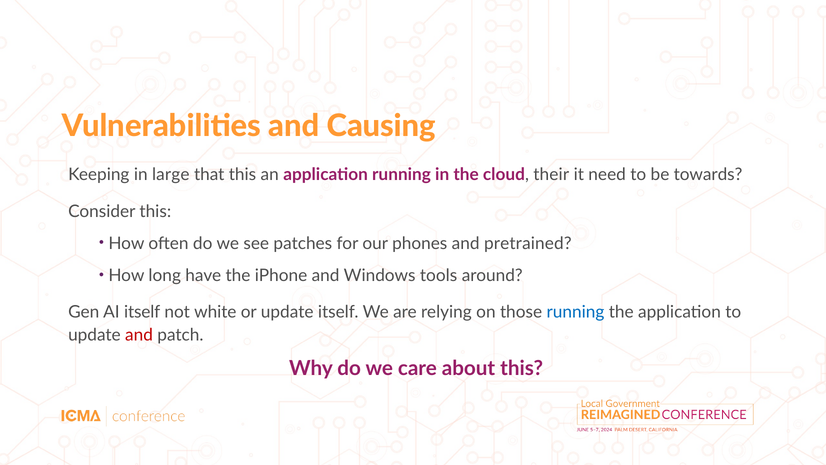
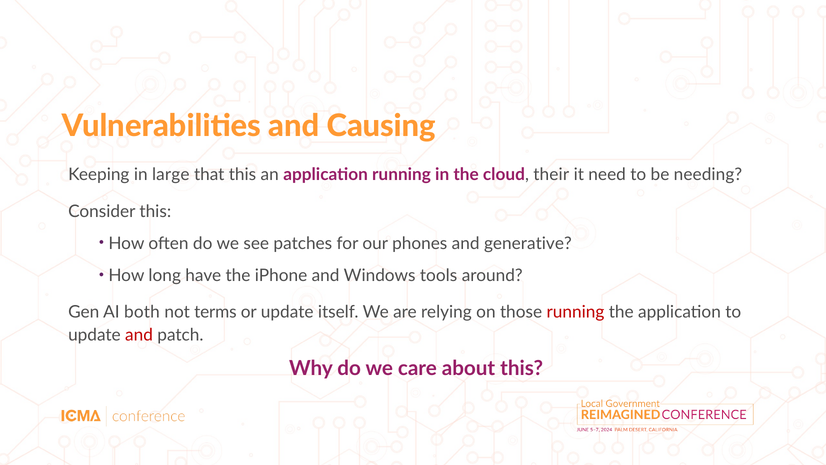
towards: towards -> needing
pretrained: pretrained -> generative
AI itself: itself -> both
white: white -> terms
running at (575, 312) colour: blue -> red
